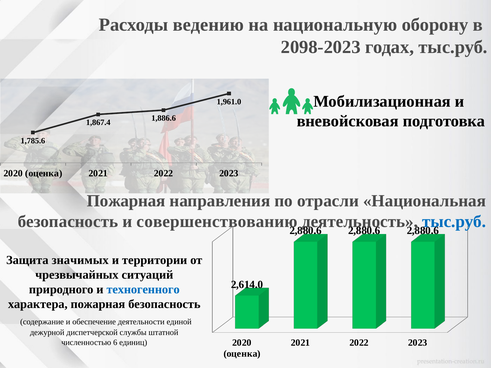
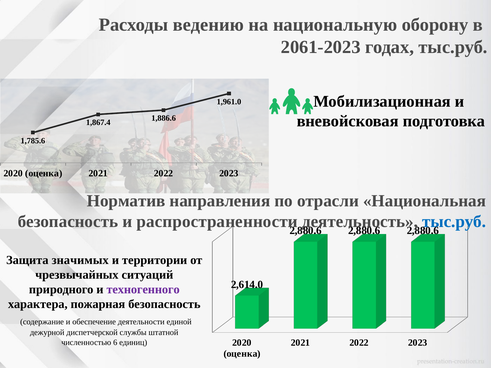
2098-2023: 2098-2023 -> 2061-2023
Пожарная at (126, 201): Пожарная -> Норматив
совершенствованию: совершенствованию -> распространенности
техногенного colour: blue -> purple
